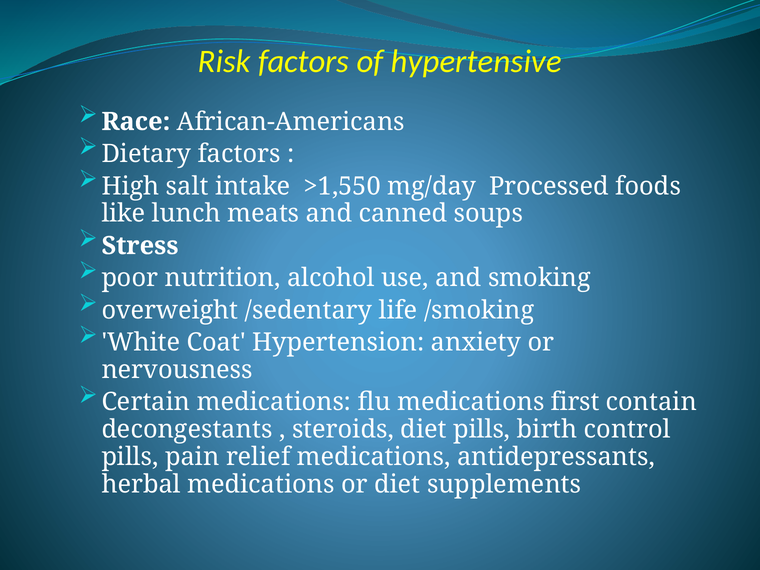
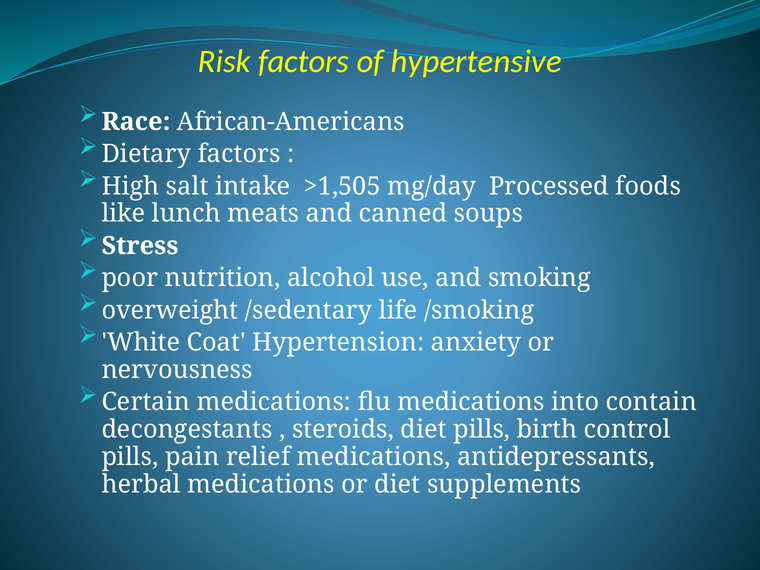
>1,550: >1,550 -> >1,505
first: first -> into
